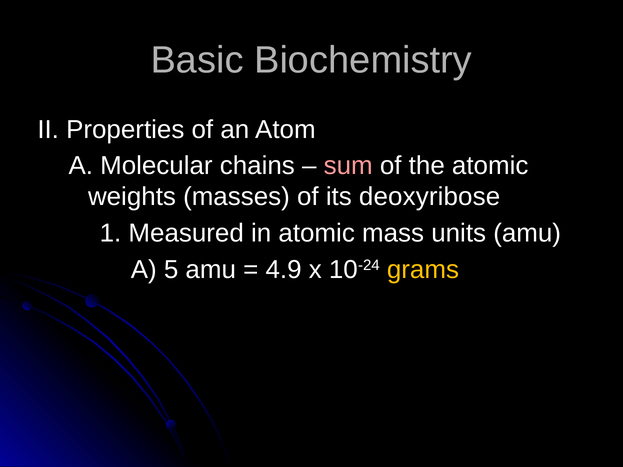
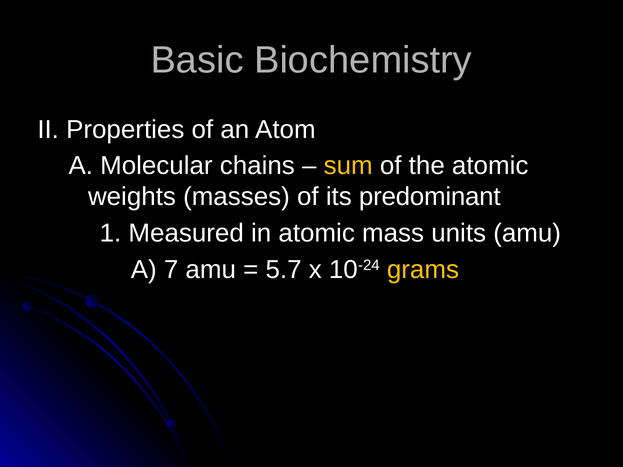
sum colour: pink -> yellow
deoxyribose: deoxyribose -> predominant
5: 5 -> 7
4.9: 4.9 -> 5.7
